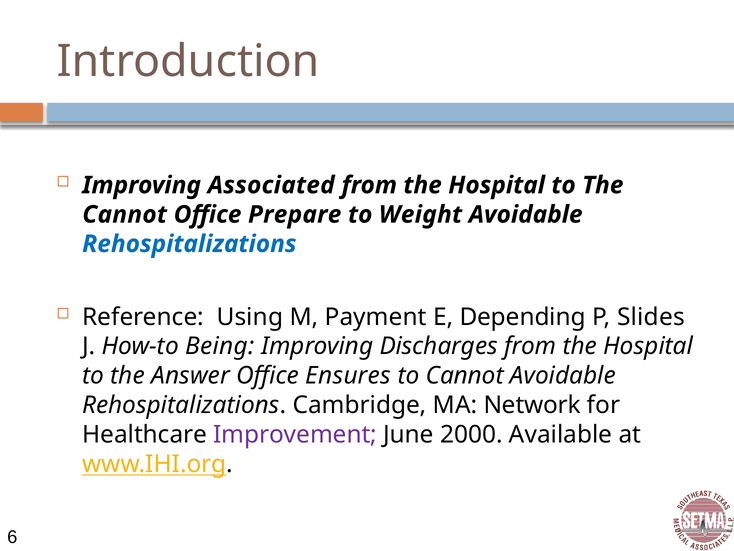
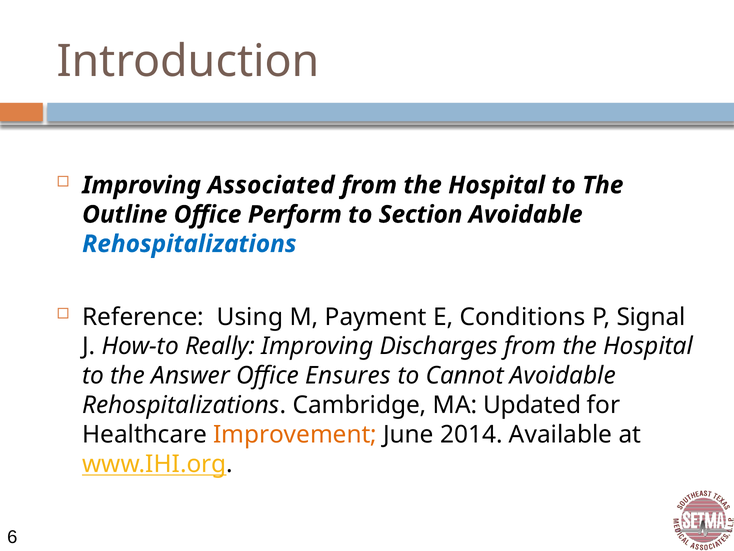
Cannot at (125, 214): Cannot -> Outline
Prepare: Prepare -> Perform
Weight: Weight -> Section
Depending: Depending -> Conditions
Slides: Slides -> Signal
Being: Being -> Really
Network: Network -> Updated
Improvement colour: purple -> orange
2000: 2000 -> 2014
